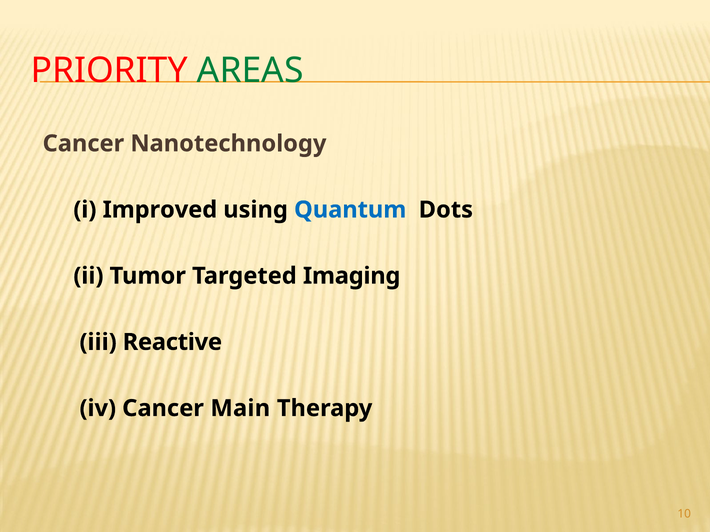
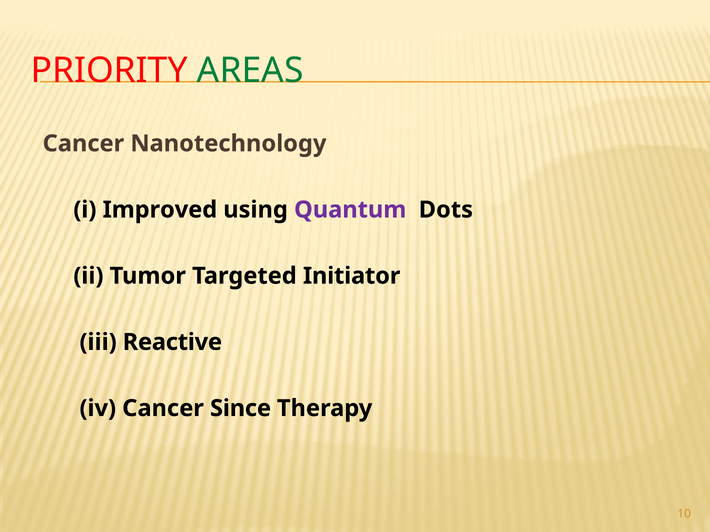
Quantum colour: blue -> purple
Imaging: Imaging -> Initiator
Main: Main -> Since
